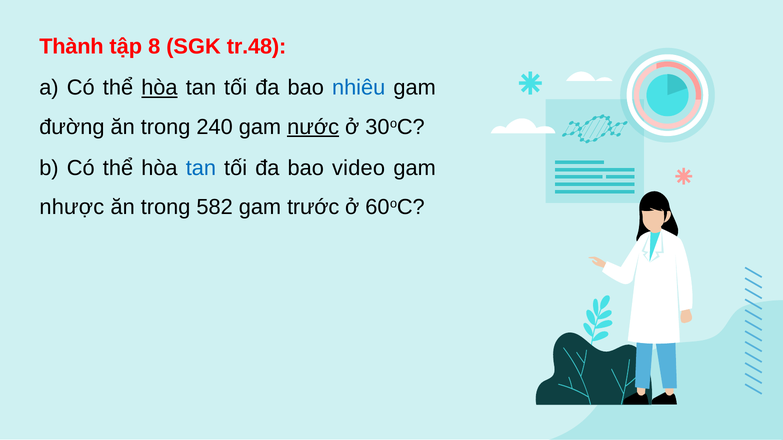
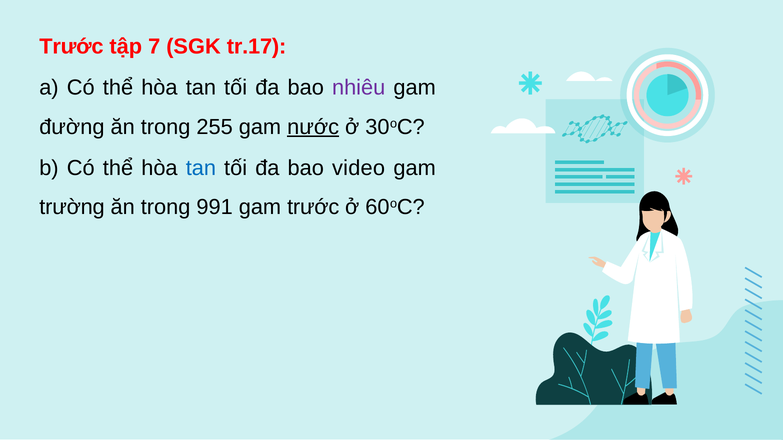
Thành at (71, 47): Thành -> Trước
8: 8 -> 7
tr.48: tr.48 -> tr.17
hòa at (159, 88) underline: present -> none
nhiêu colour: blue -> purple
240: 240 -> 255
nhược: nhược -> trường
582: 582 -> 991
